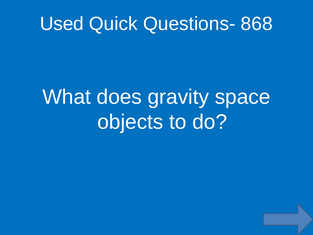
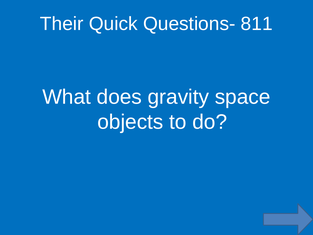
Used: Used -> Their
868: 868 -> 811
